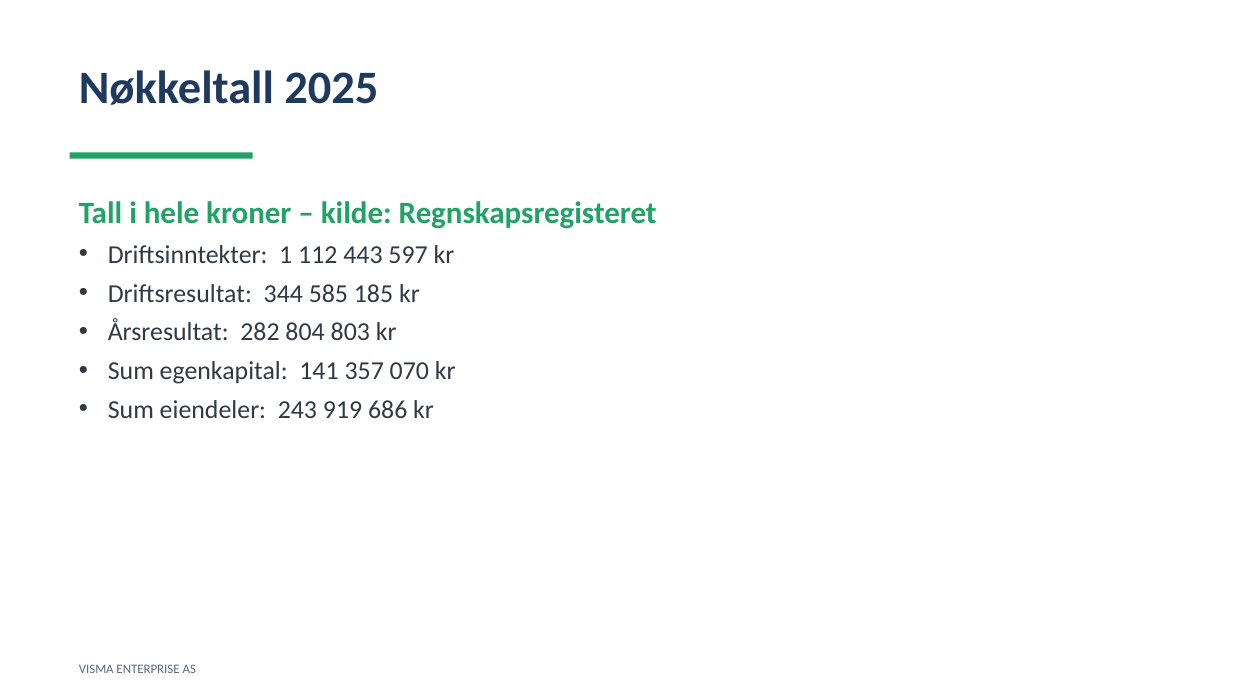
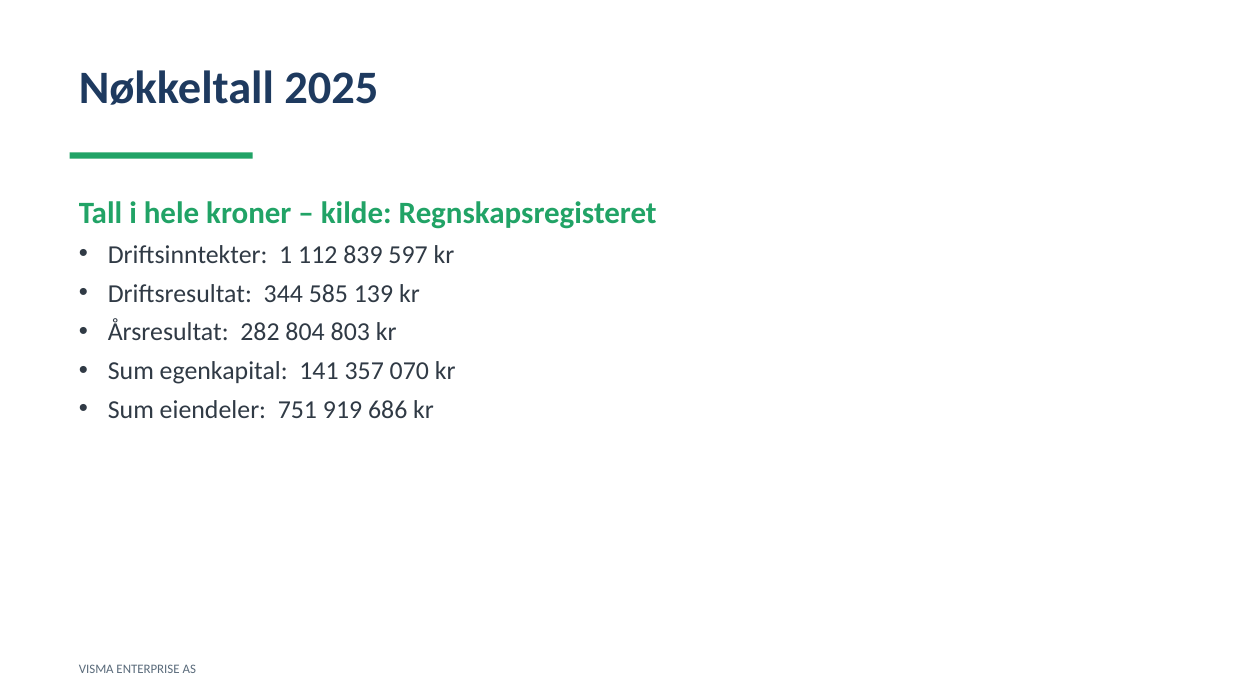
443: 443 -> 839
185: 185 -> 139
243: 243 -> 751
